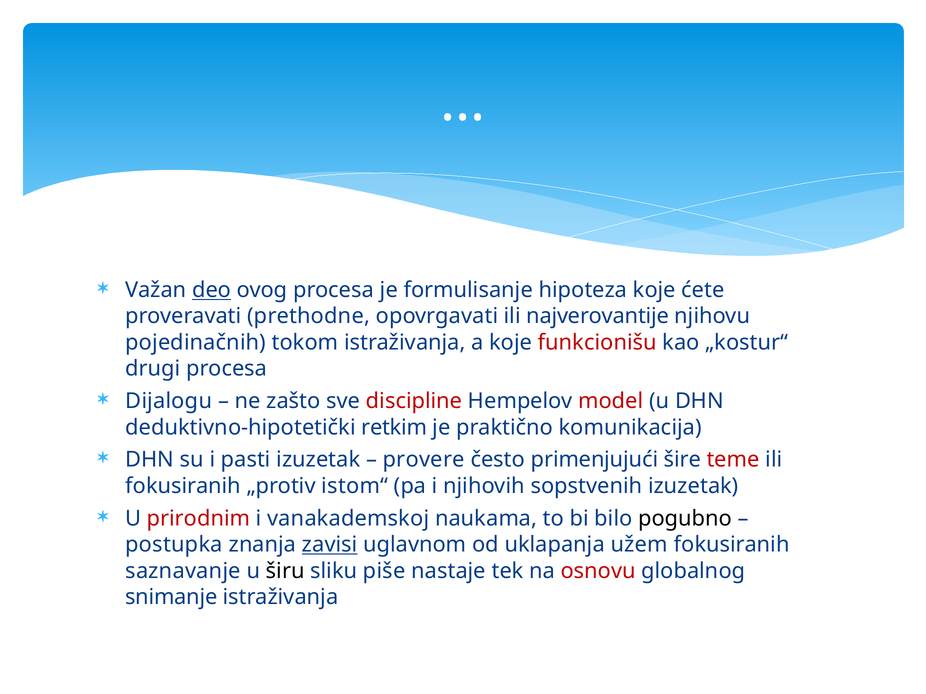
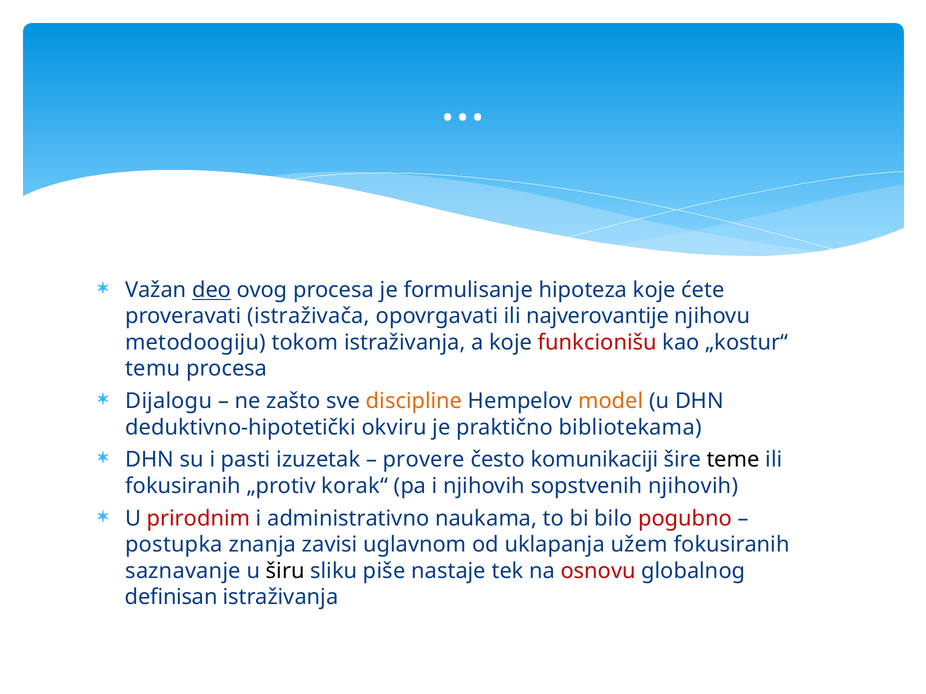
prethodne: prethodne -> istraživača
pojedinačnih: pojedinačnih -> metodoogiju
drugi: drugi -> temu
discipline colour: red -> orange
model colour: red -> orange
retkim: retkim -> okviru
komunikacija: komunikacija -> bibliotekama
primenjujući: primenjujući -> komunikaciji
teme colour: red -> black
istom“: istom“ -> korak“
sopstvenih izuzetak: izuzetak -> njihovih
vanakademskoj: vanakademskoj -> administrativno
pogubno colour: black -> red
zavisi underline: present -> none
snimanje: snimanje -> definisan
